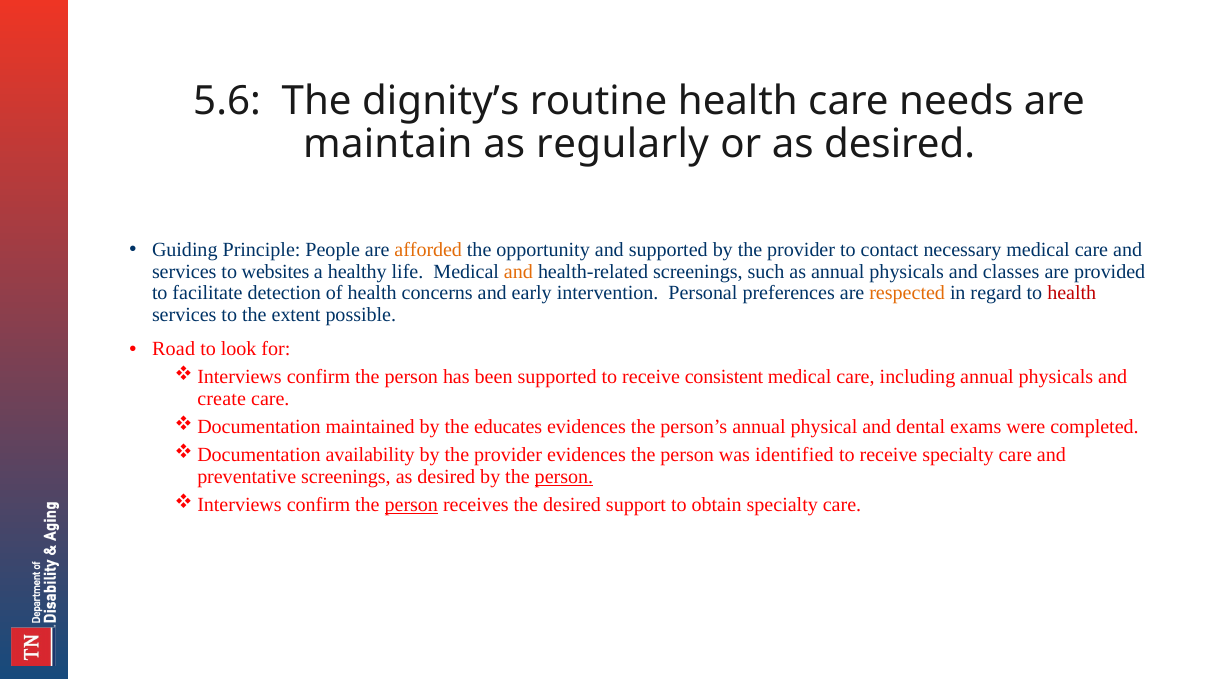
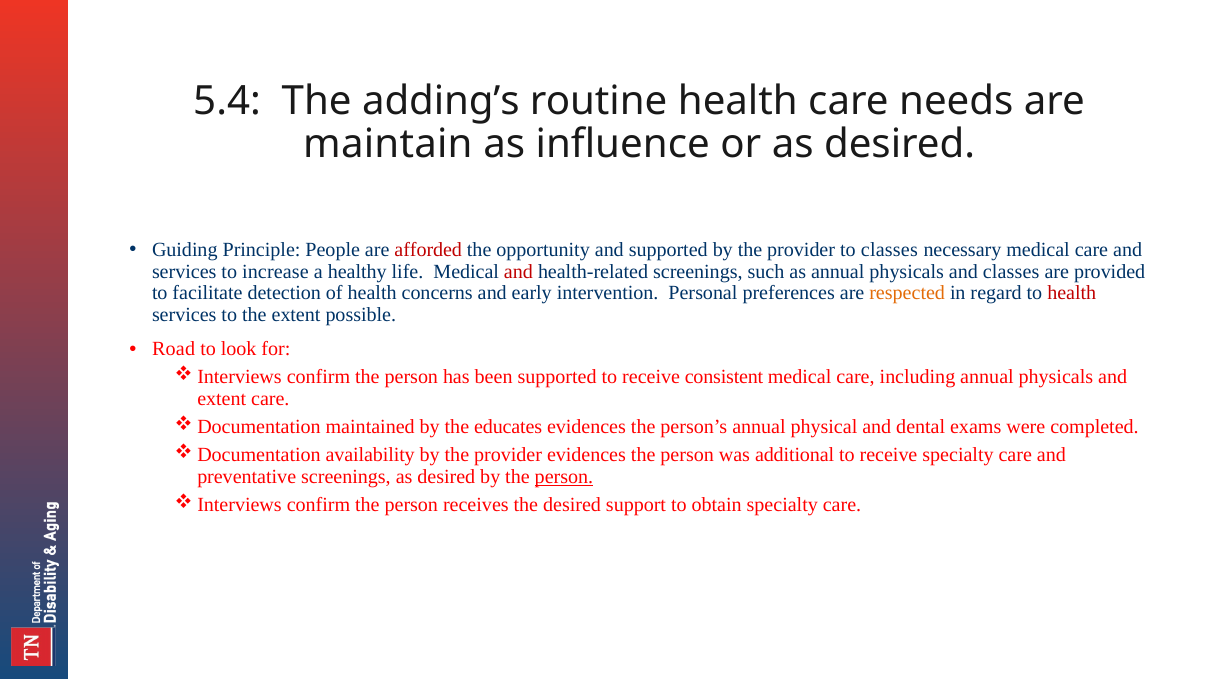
5.6: 5.6 -> 5.4
dignity’s: dignity’s -> adding’s
regularly: regularly -> influence
afforded colour: orange -> red
to contact: contact -> classes
websites: websites -> increase
and at (518, 272) colour: orange -> red
create at (222, 399): create -> extent
identified: identified -> additional
person at (411, 505) underline: present -> none
